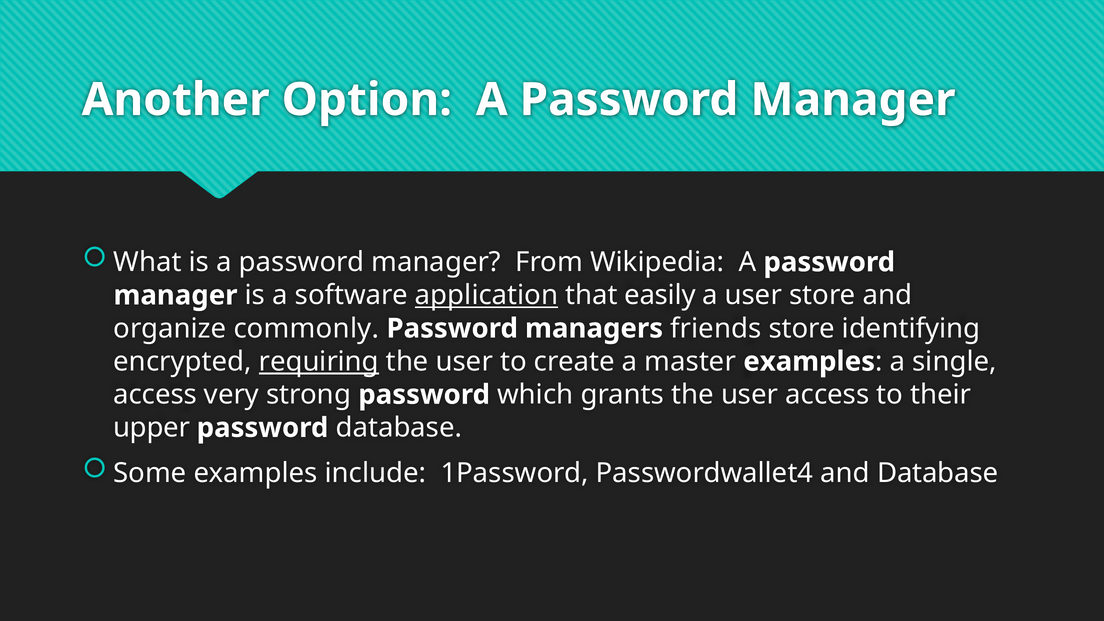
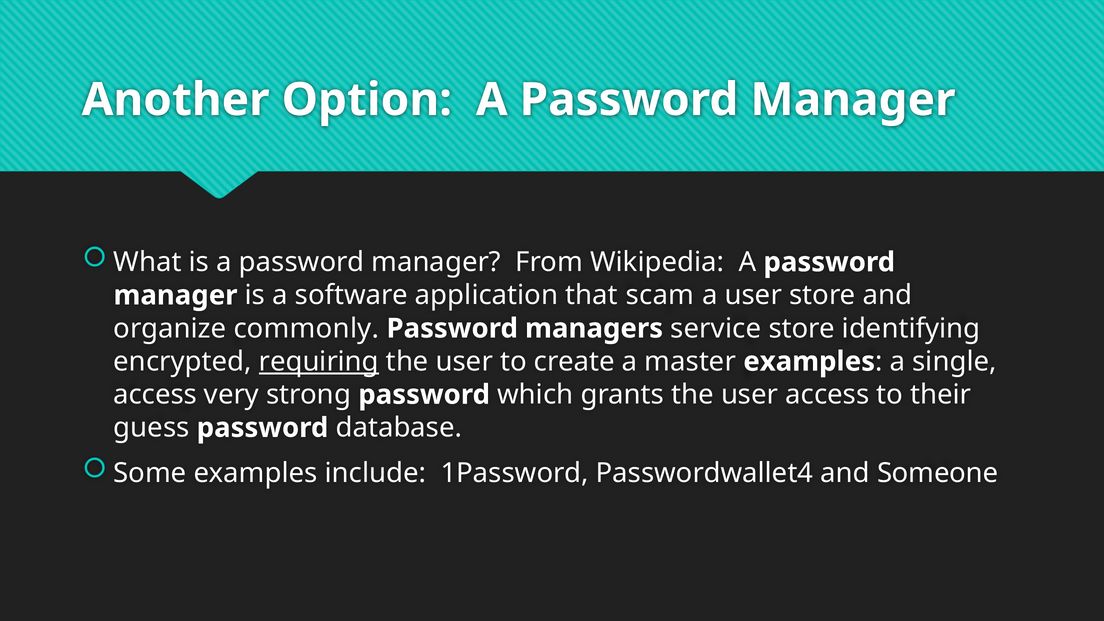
application underline: present -> none
easily: easily -> scam
friends: friends -> service
upper: upper -> guess
and Database: Database -> Someone
